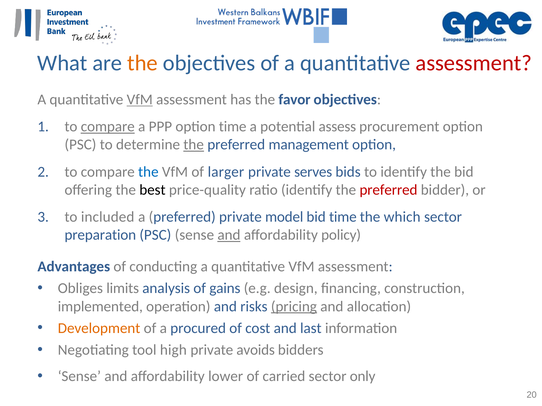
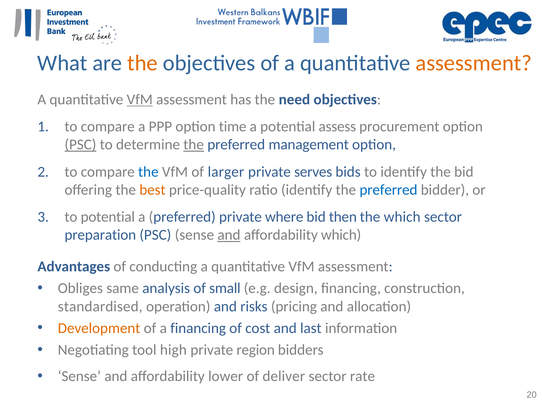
assessment at (474, 63) colour: red -> orange
favor: favor -> need
compare at (108, 127) underline: present -> none
PSC at (80, 145) underline: none -> present
best colour: black -> orange
preferred at (388, 190) colour: red -> blue
to included: included -> potential
model: model -> where
bid time: time -> then
affordability policy: policy -> which
limits: limits -> same
gains: gains -> small
implemented: implemented -> standardised
pricing underline: present -> none
a procured: procured -> financing
avoids: avoids -> region
carried: carried -> deliver
only: only -> rate
